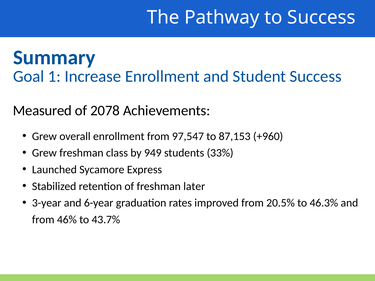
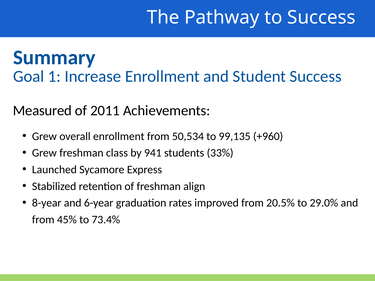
2078: 2078 -> 2011
97,547: 97,547 -> 50,534
87,153: 87,153 -> 99,135
949: 949 -> 941
later: later -> align
3-year: 3-year -> 8-year
46.3%: 46.3% -> 29.0%
46%: 46% -> 45%
43.7%: 43.7% -> 73.4%
